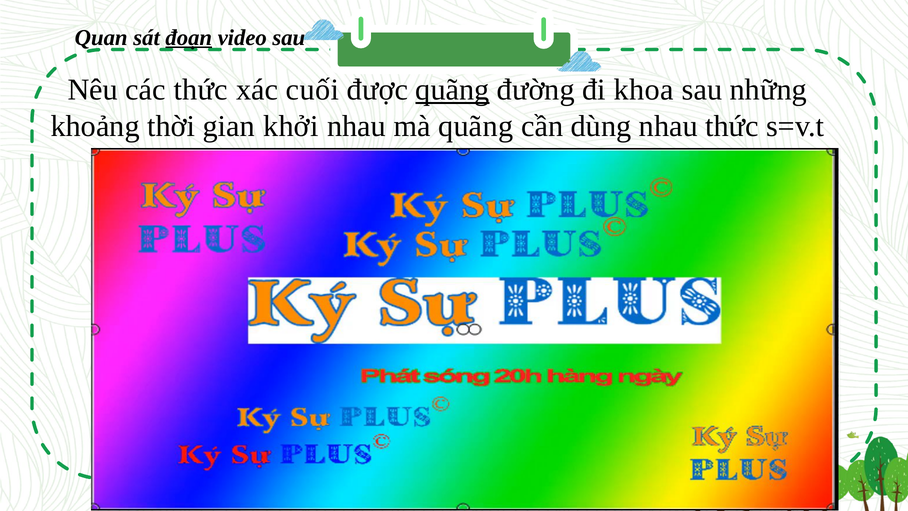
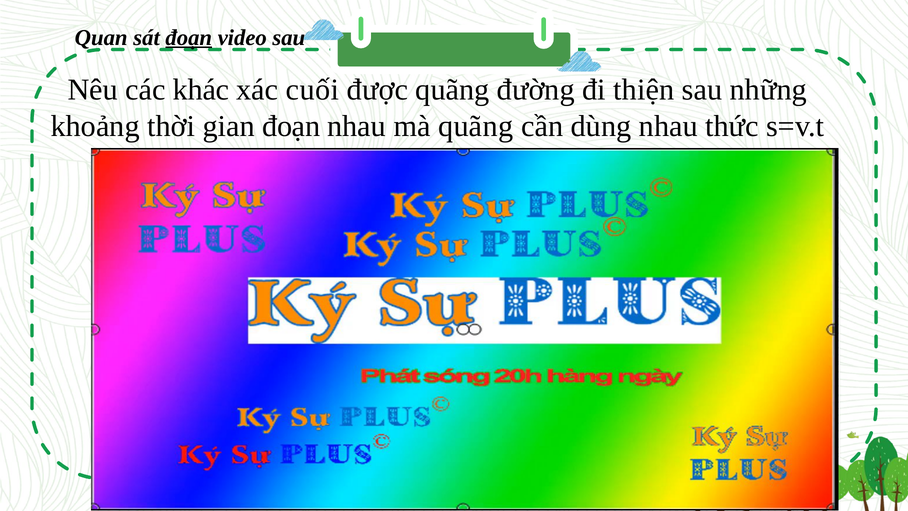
các thức: thức -> khác
quãng at (452, 90) underline: present -> none
khoa: khoa -> thiện
gian khởi: khởi -> đoạn
